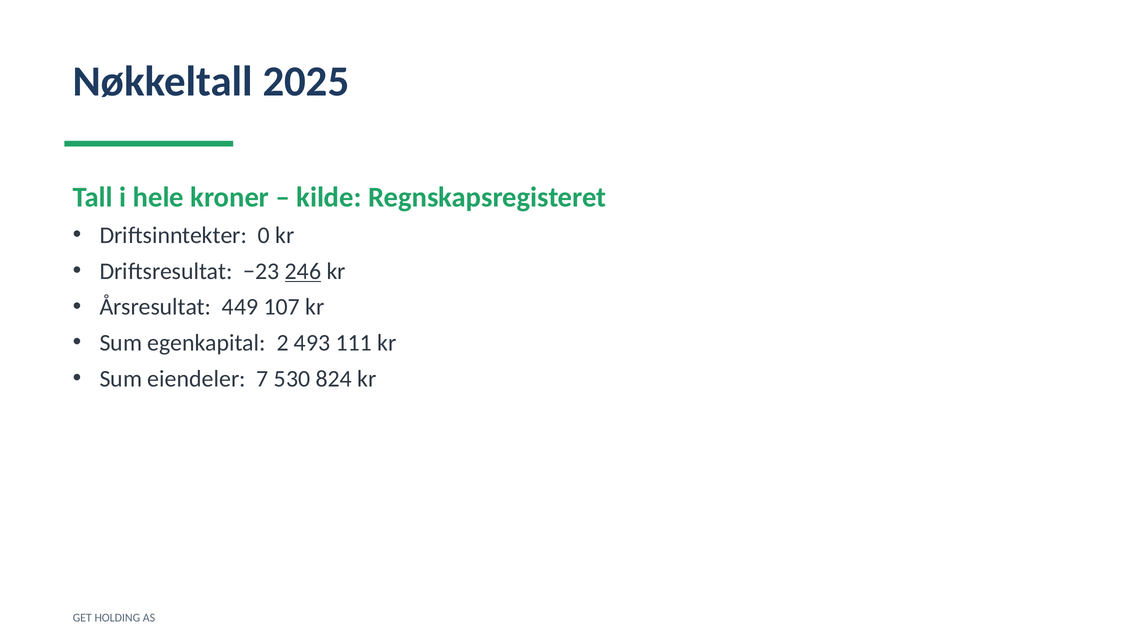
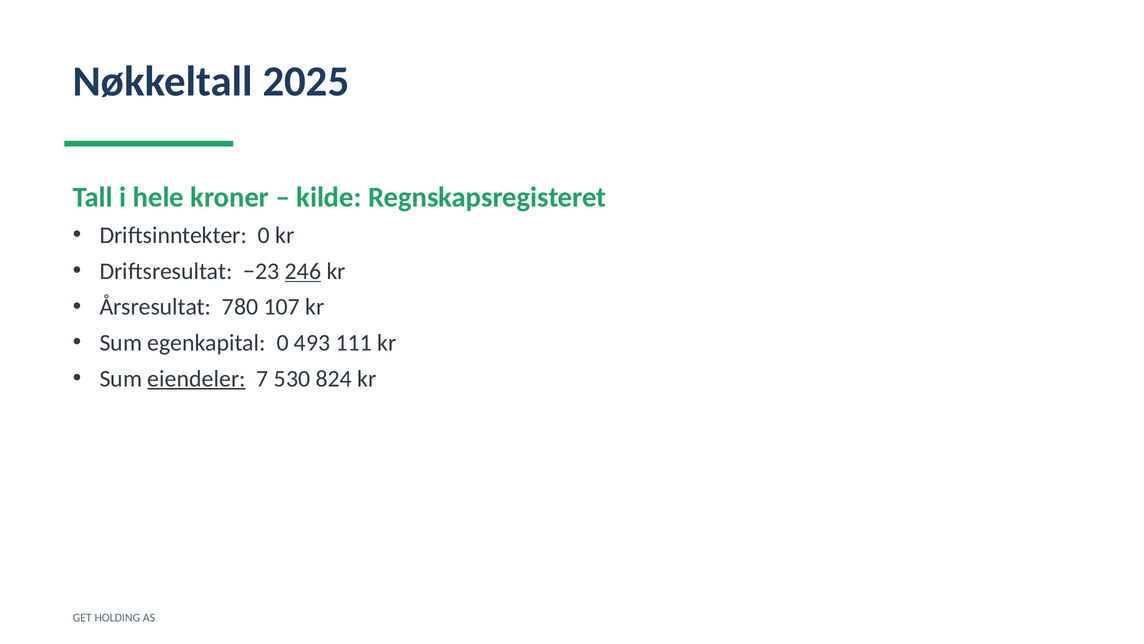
449: 449 -> 780
egenkapital 2: 2 -> 0
eiendeler underline: none -> present
